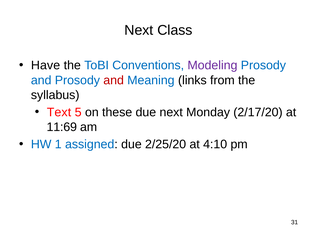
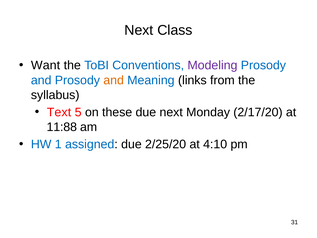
Have: Have -> Want
and at (114, 80) colour: red -> orange
11:69: 11:69 -> 11:88
